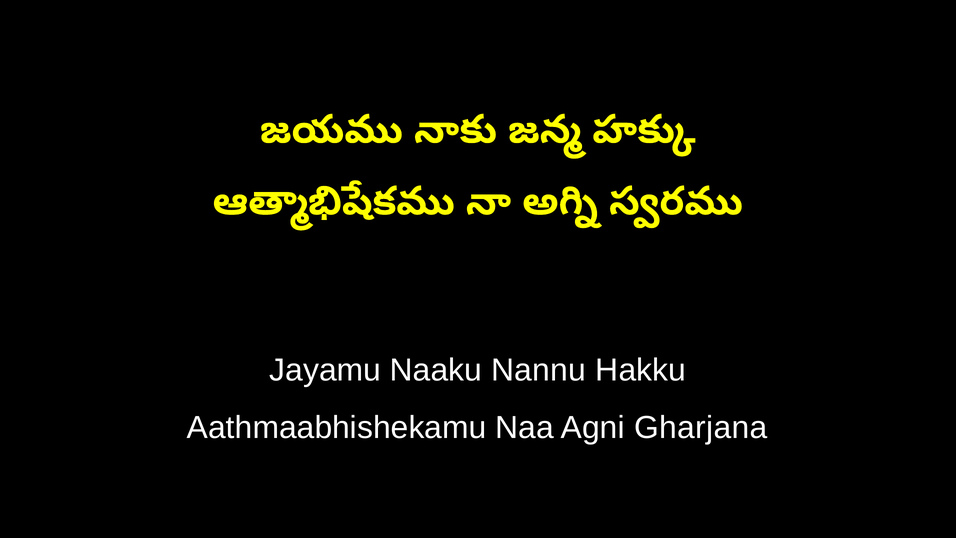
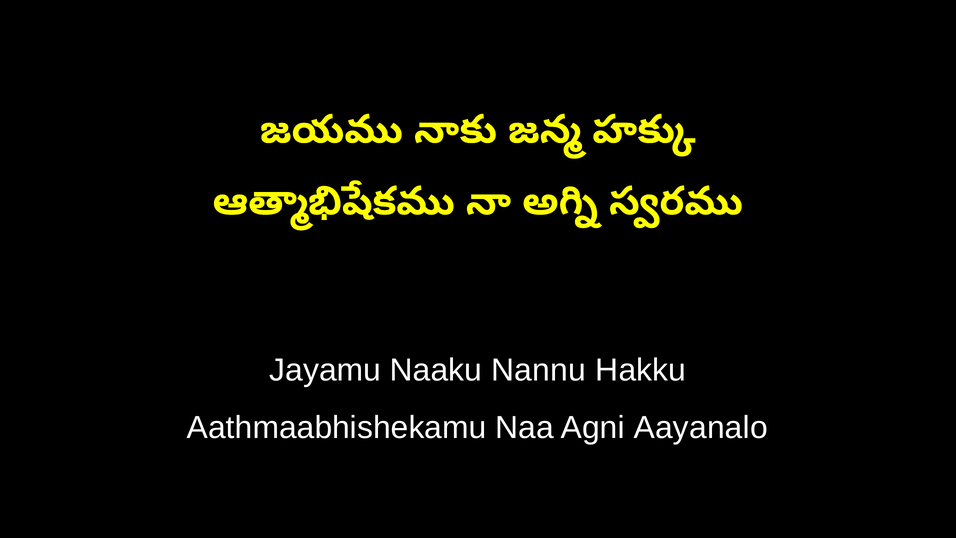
Gharjana: Gharjana -> Aayanalo
